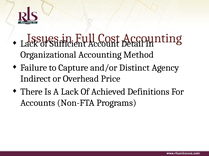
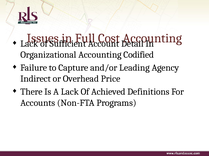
Method: Method -> Codified
Distinct: Distinct -> Leading
